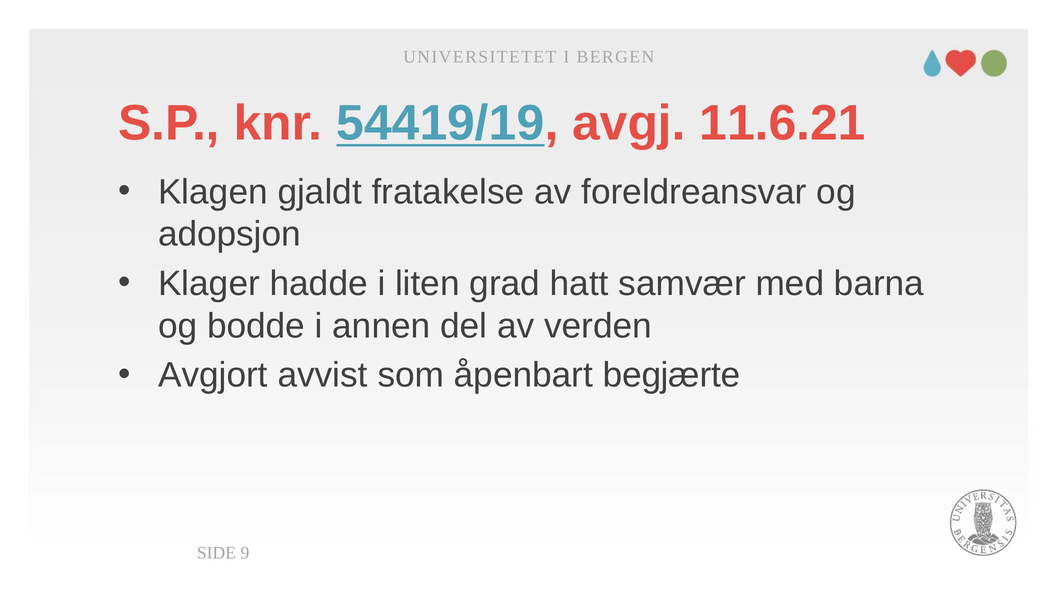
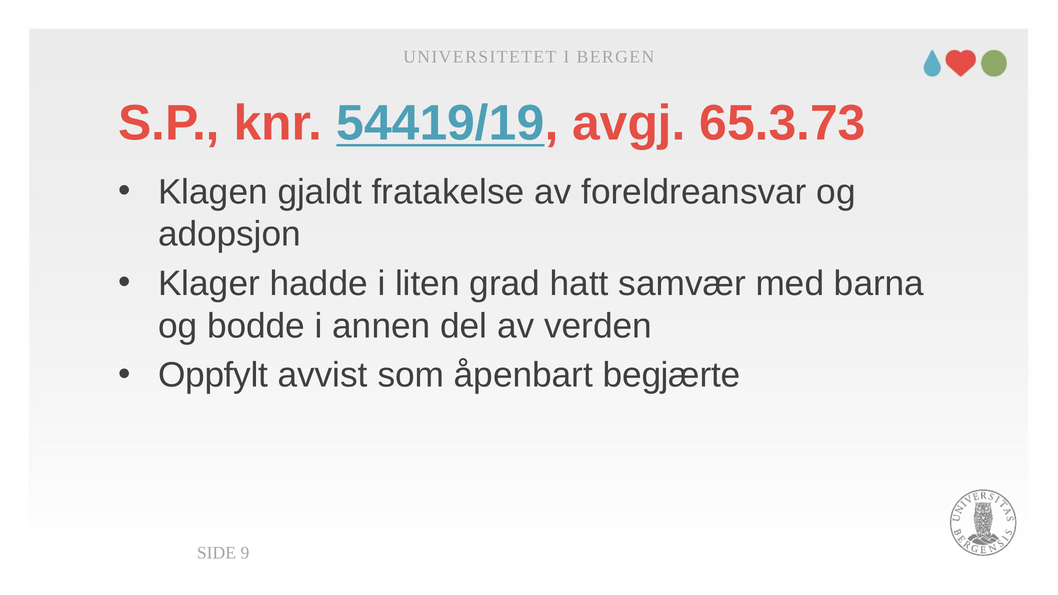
11.6.21: 11.6.21 -> 65.3.73
Avgjort: Avgjort -> Oppfylt
